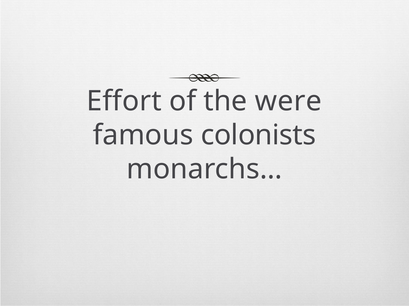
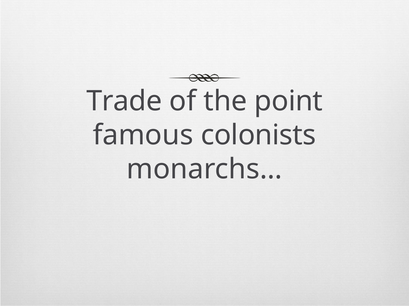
Effort: Effort -> Trade
were: were -> point
